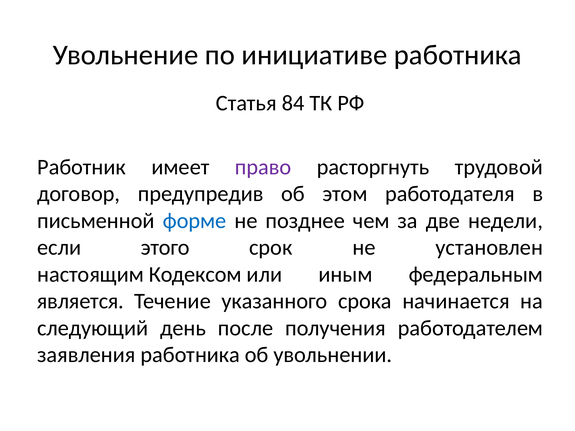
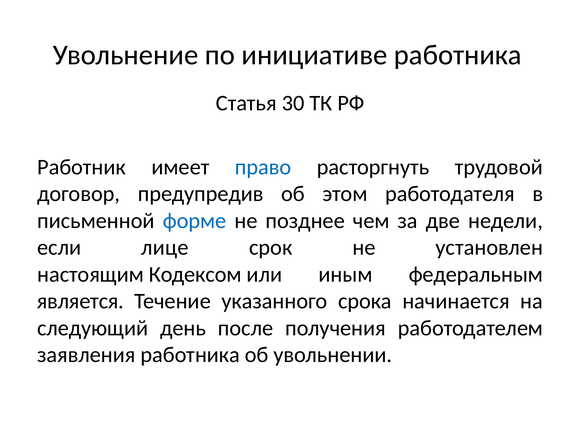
84: 84 -> 30
право colour: purple -> blue
этого: этого -> лице
